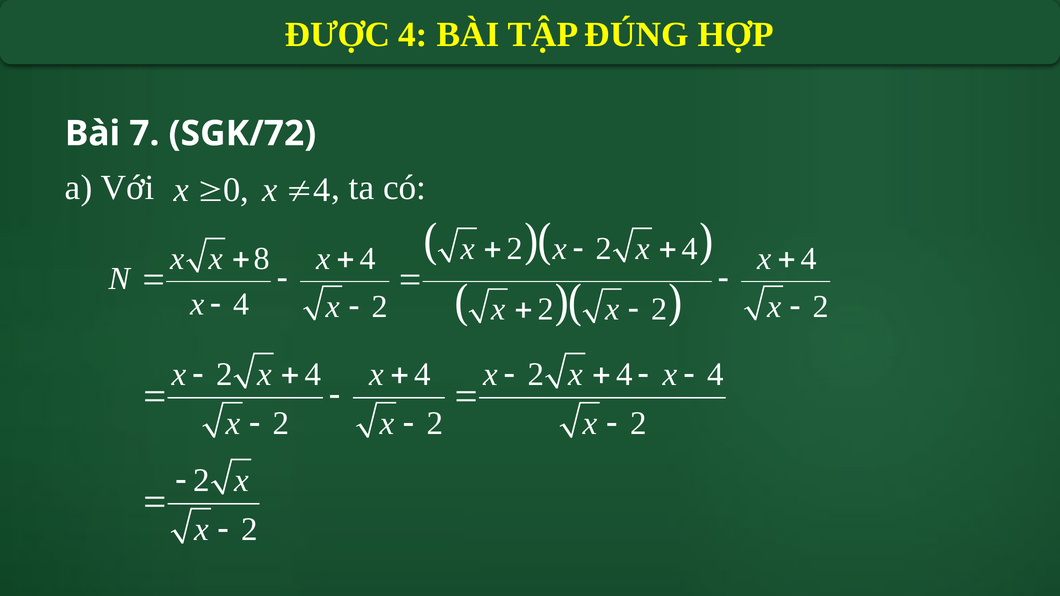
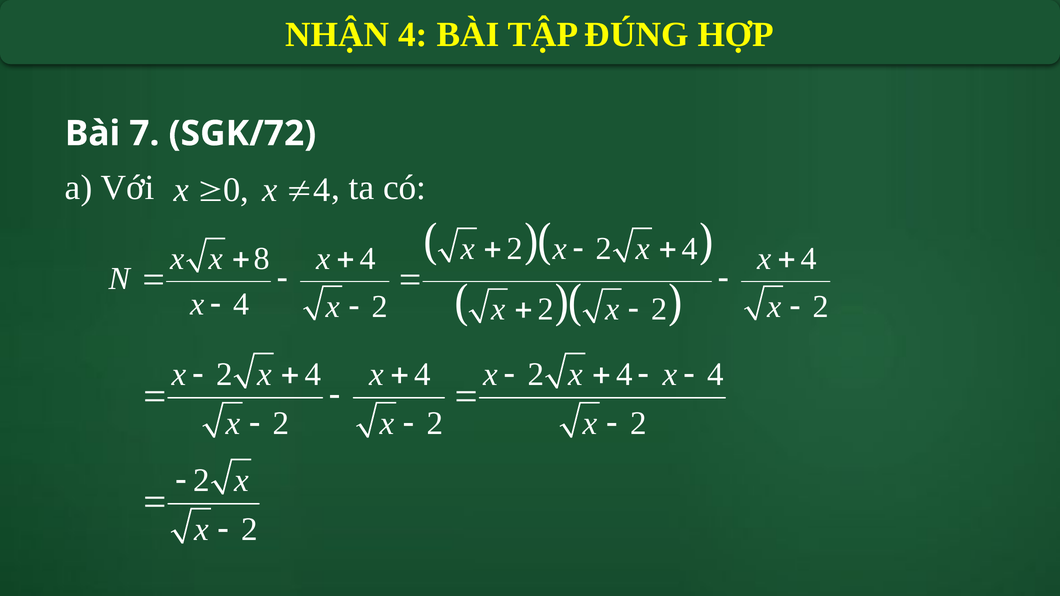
ĐƯỢC: ĐƯỢC -> NHẬN
